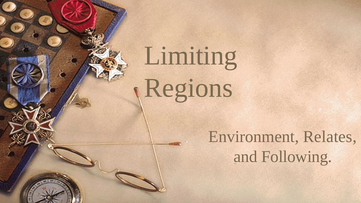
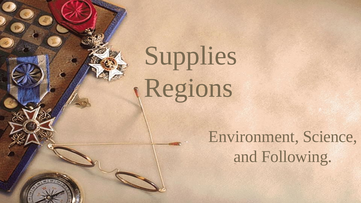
Limiting: Limiting -> Supplies
Relates: Relates -> Science
